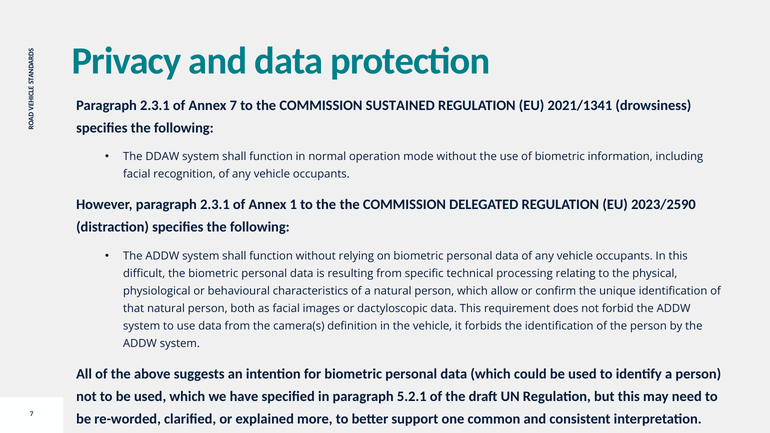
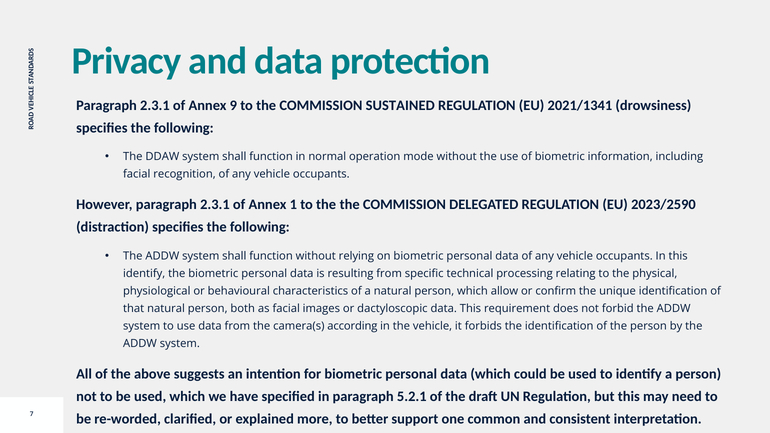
Annex 7: 7 -> 9
difficult at (144, 273): difficult -> identify
definition: definition -> according
